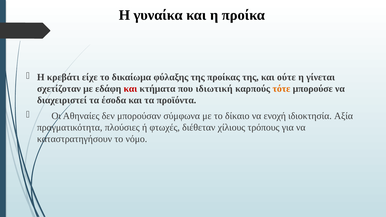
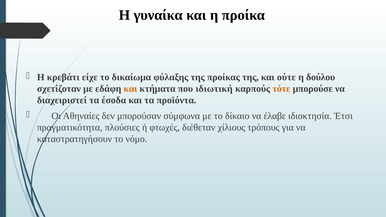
γίνεται: γίνεται -> δούλου
και at (130, 89) colour: red -> orange
ενοχή: ενοχή -> έλαβε
Αξία: Αξία -> Έτσι
